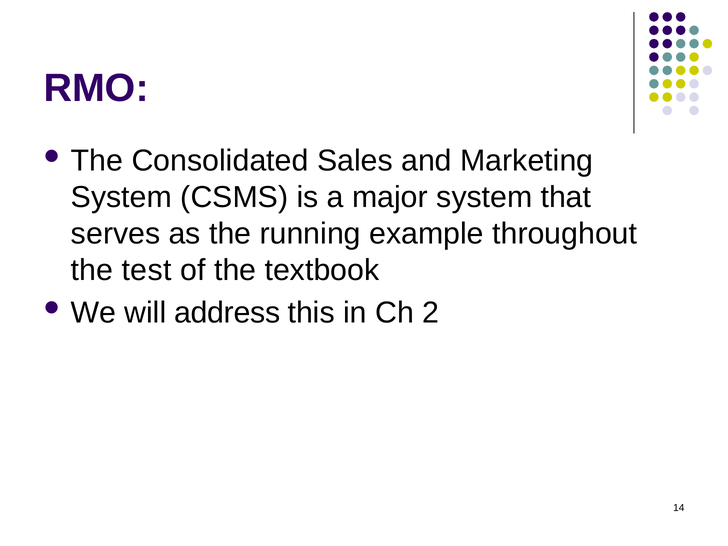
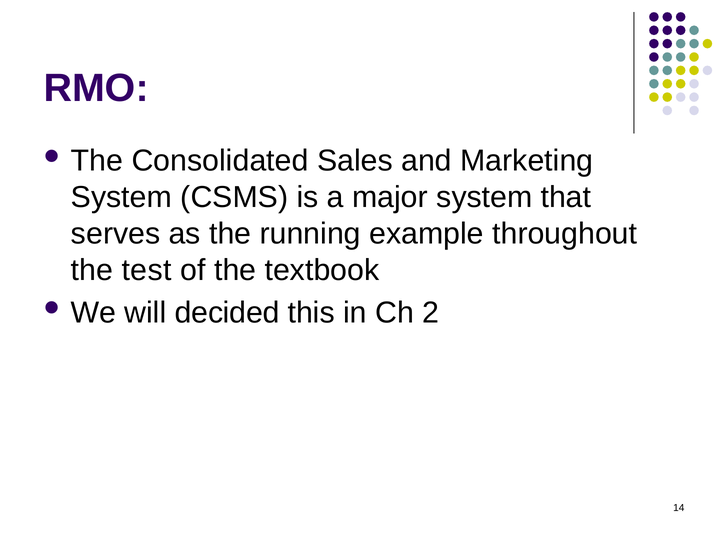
address: address -> decided
